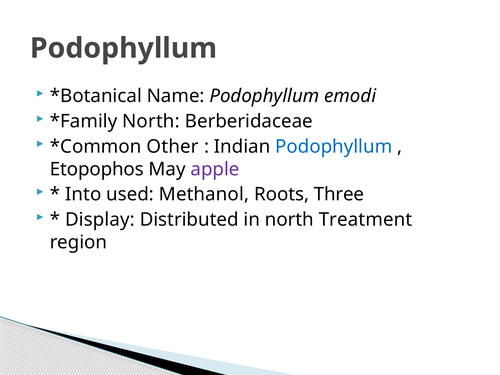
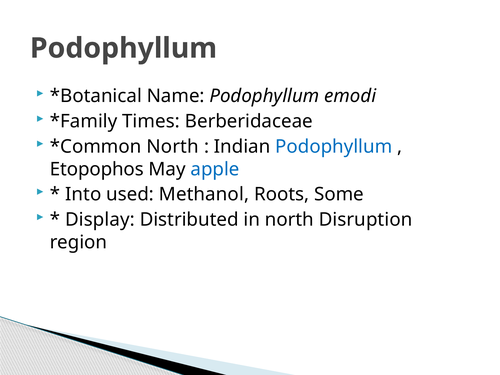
North at (151, 121): North -> Times
Other at (173, 147): Other -> North
apple colour: purple -> blue
Three: Three -> Some
Treatment: Treatment -> Disruption
